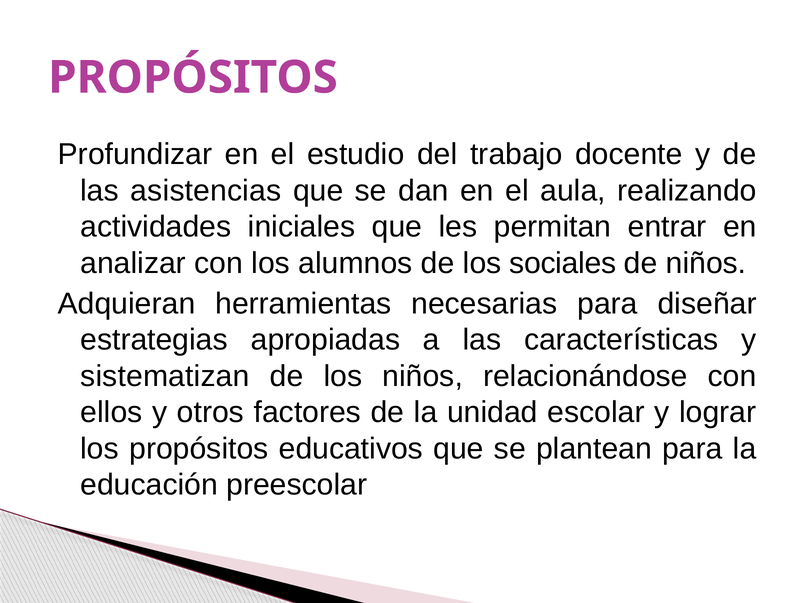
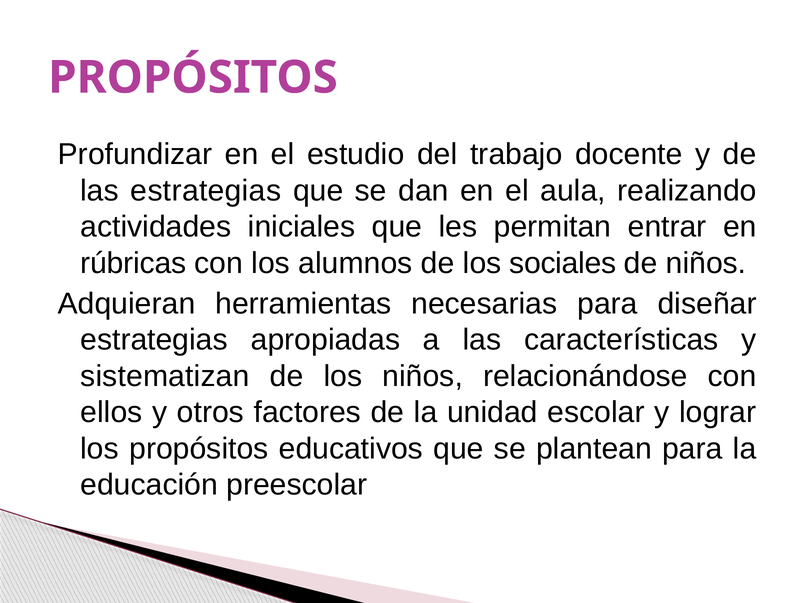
las asistencias: asistencias -> estrategias
analizar: analizar -> rúbricas
